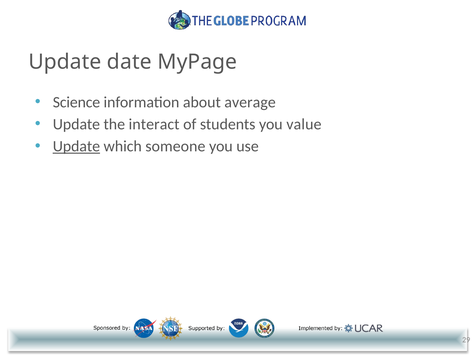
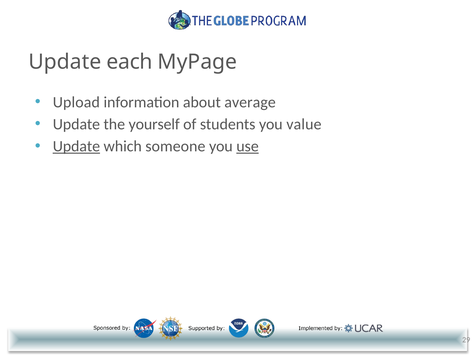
date: date -> each
Science: Science -> Upload
interact: interact -> yourself
use underline: none -> present
